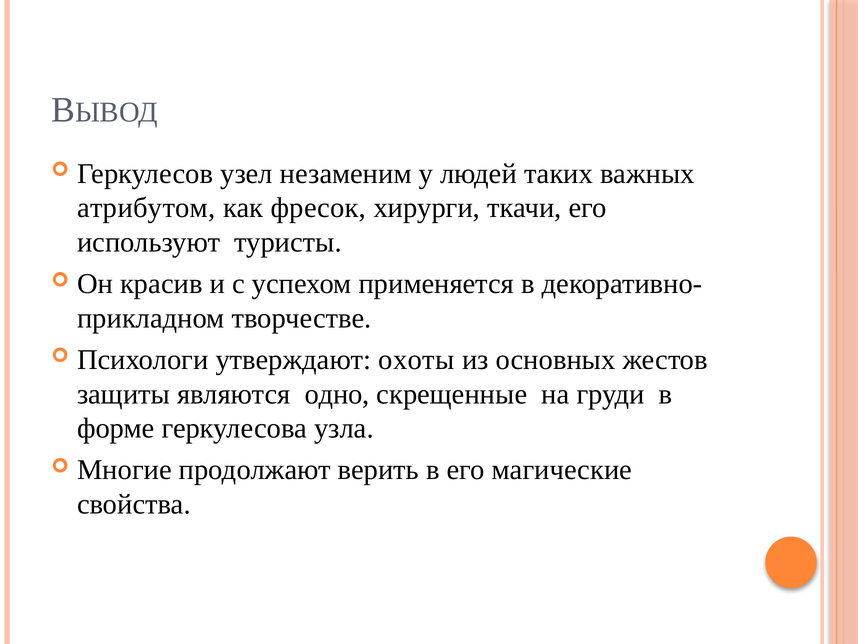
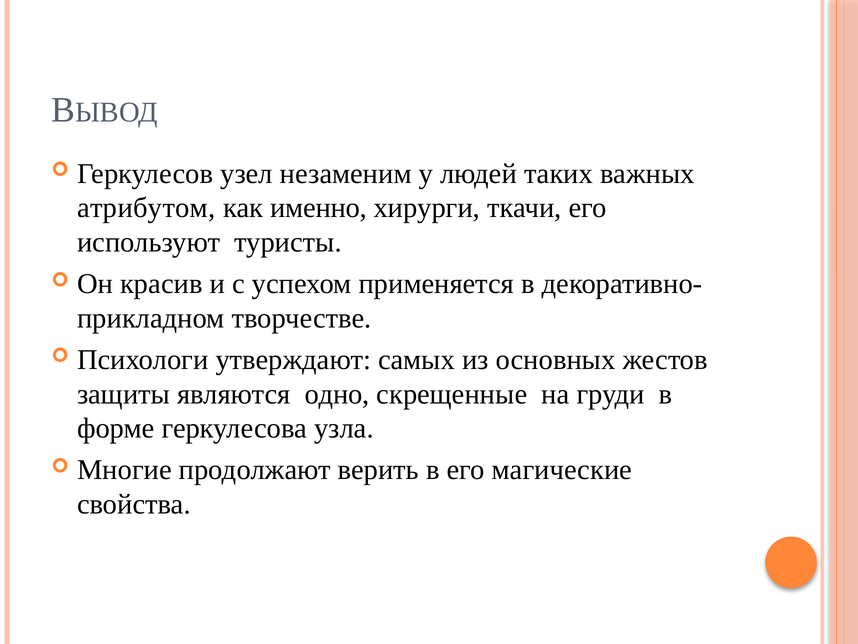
фресок: фресок -> именно
охоты: охоты -> самых
